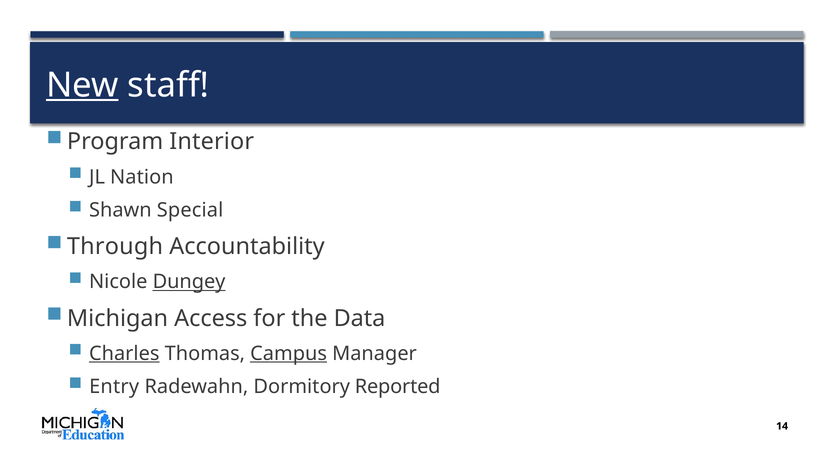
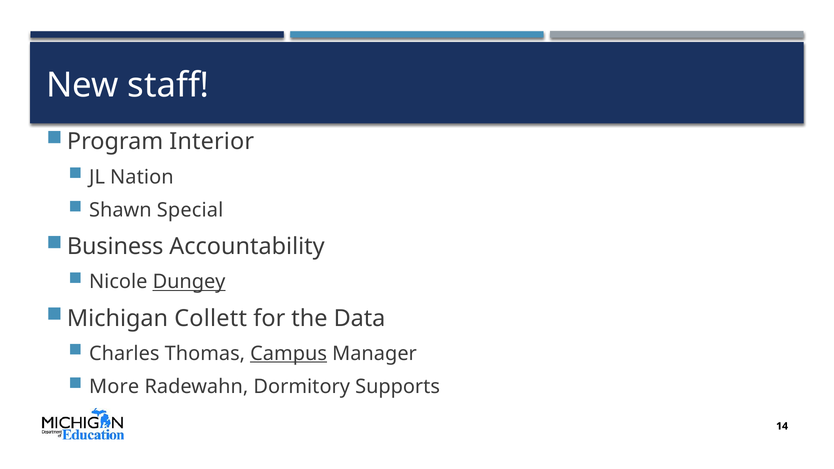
New underline: present -> none
Through: Through -> Business
Access: Access -> Collett
Charles underline: present -> none
Entry: Entry -> More
Reported: Reported -> Supports
